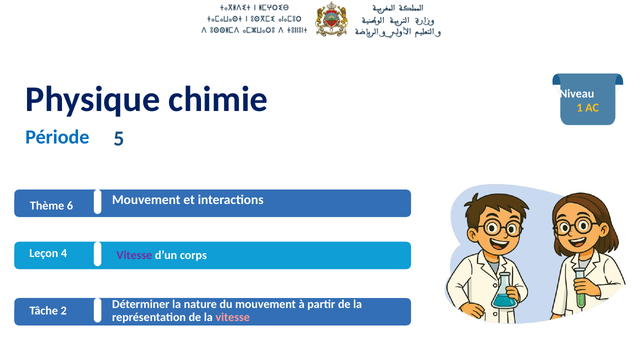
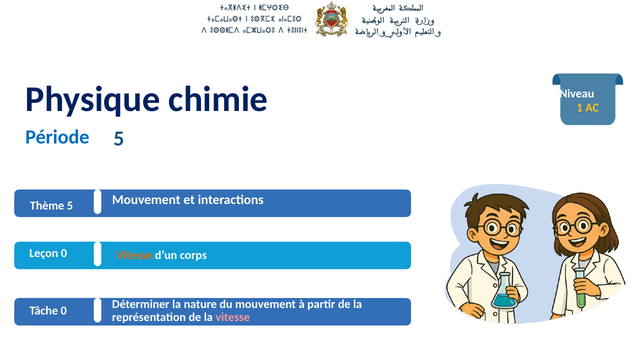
Thème 6: 6 -> 5
Leçon 4: 4 -> 0
Vitesse at (134, 255) colour: purple -> orange
Tâche 2: 2 -> 0
